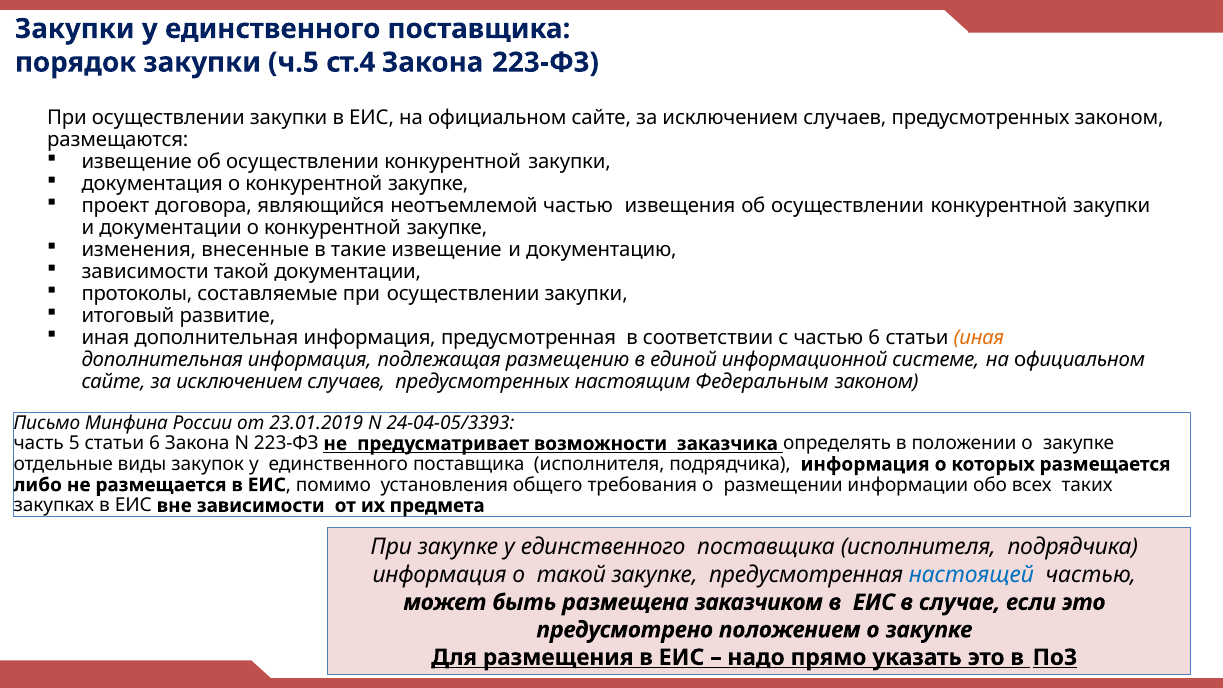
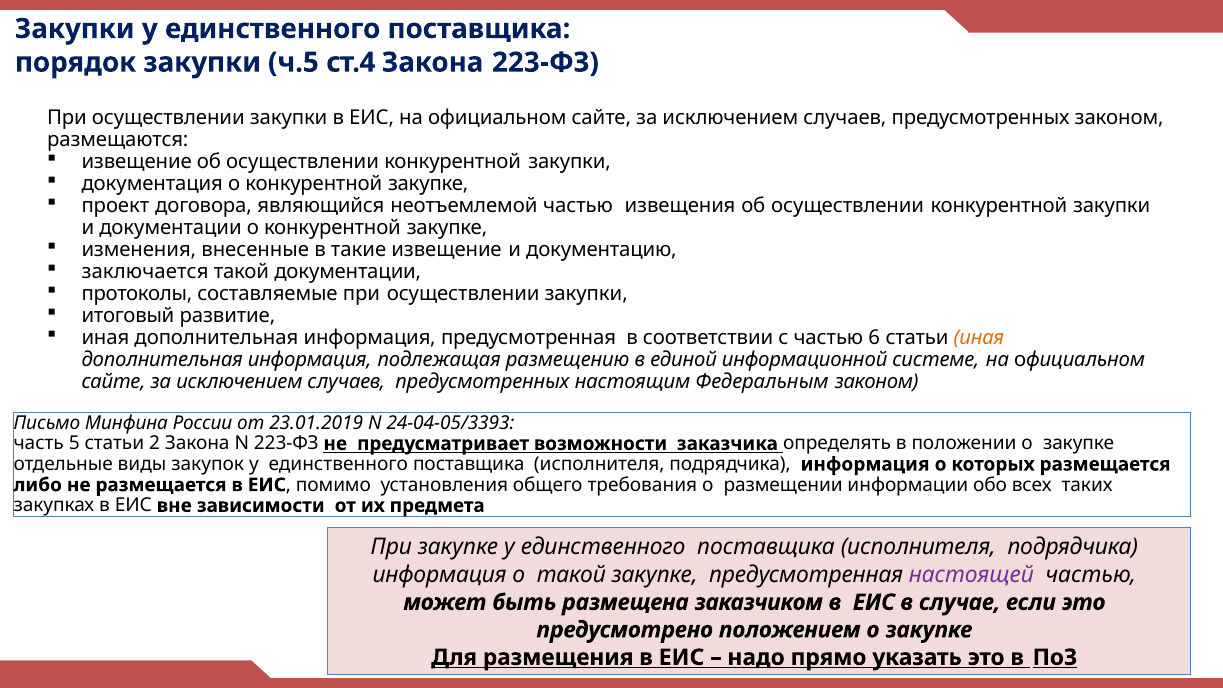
зависимости at (145, 272): зависимости -> заключается
статьи 6: 6 -> 2
настоящей colour: blue -> purple
